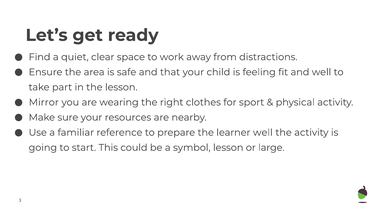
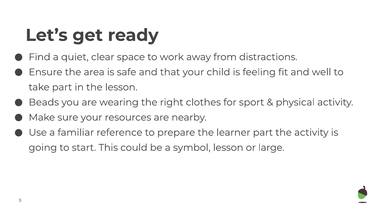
Mirror: Mirror -> Beads
learner well: well -> part
